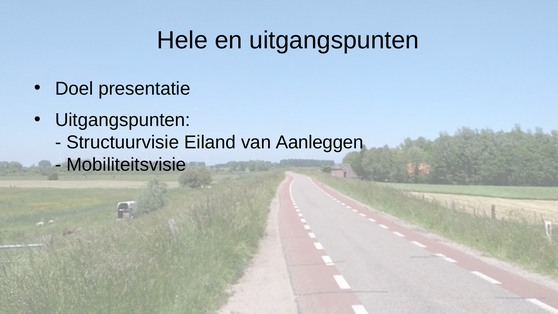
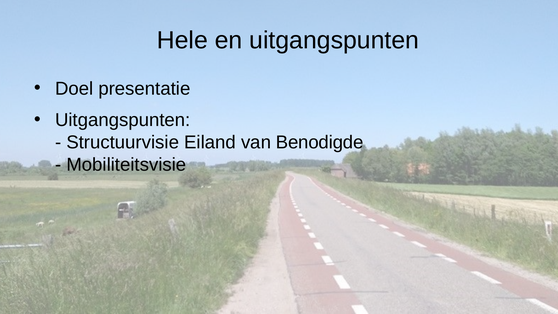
Aanleggen: Aanleggen -> Benodigde
